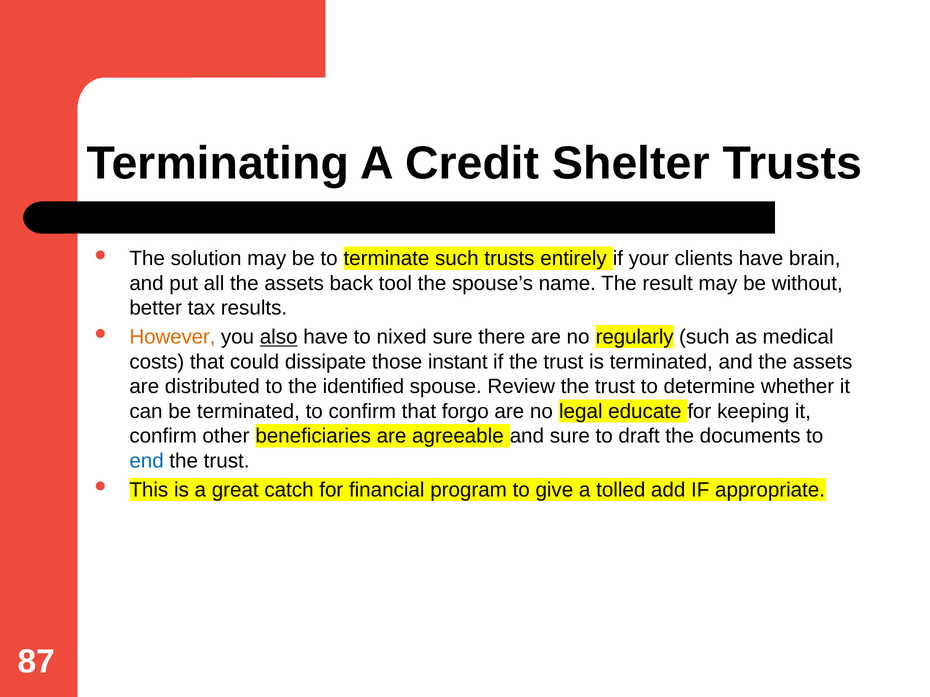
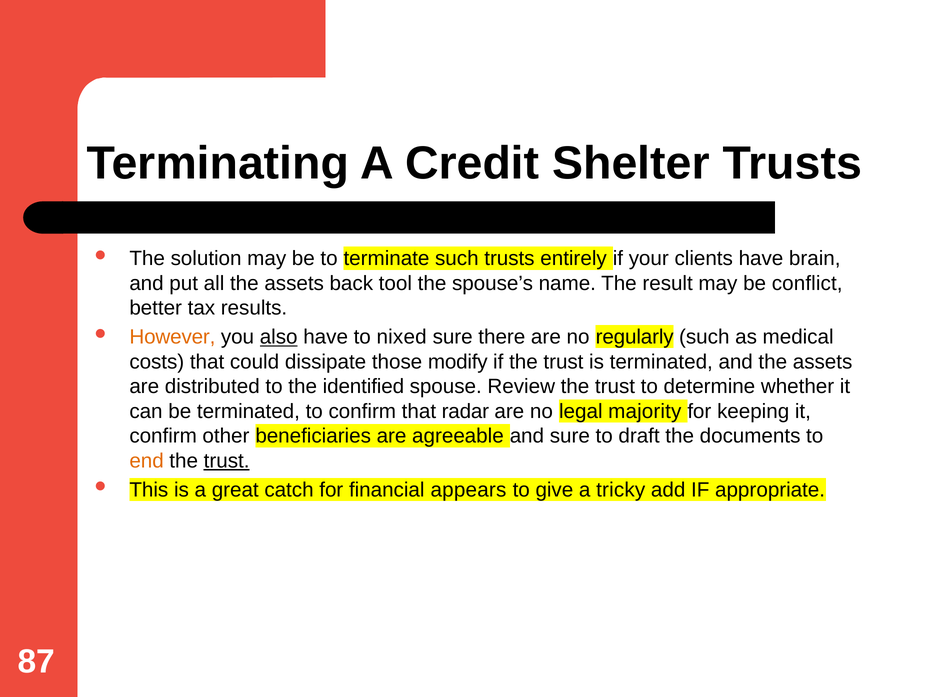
without: without -> conflict
instant: instant -> modify
forgo: forgo -> radar
educate: educate -> majority
end colour: blue -> orange
trust at (227, 461) underline: none -> present
program: program -> appears
tolled: tolled -> tricky
